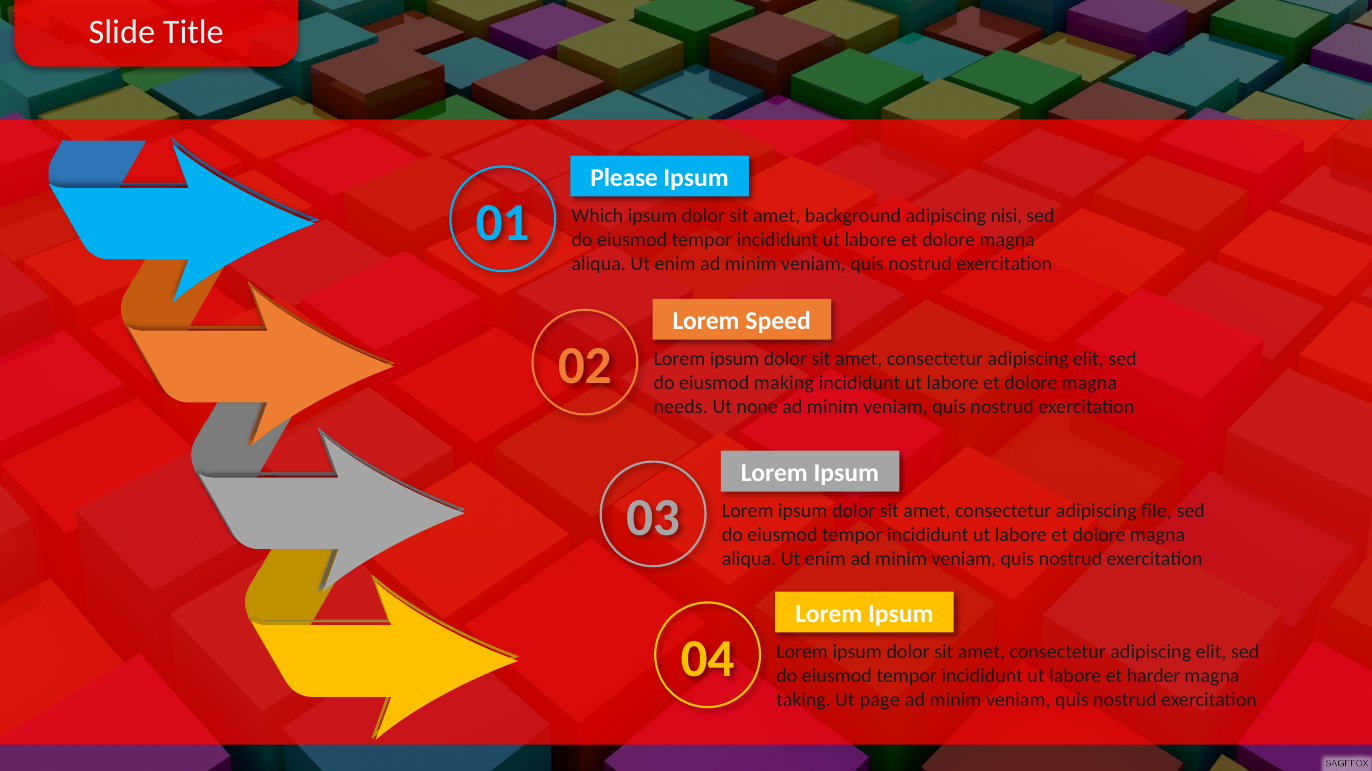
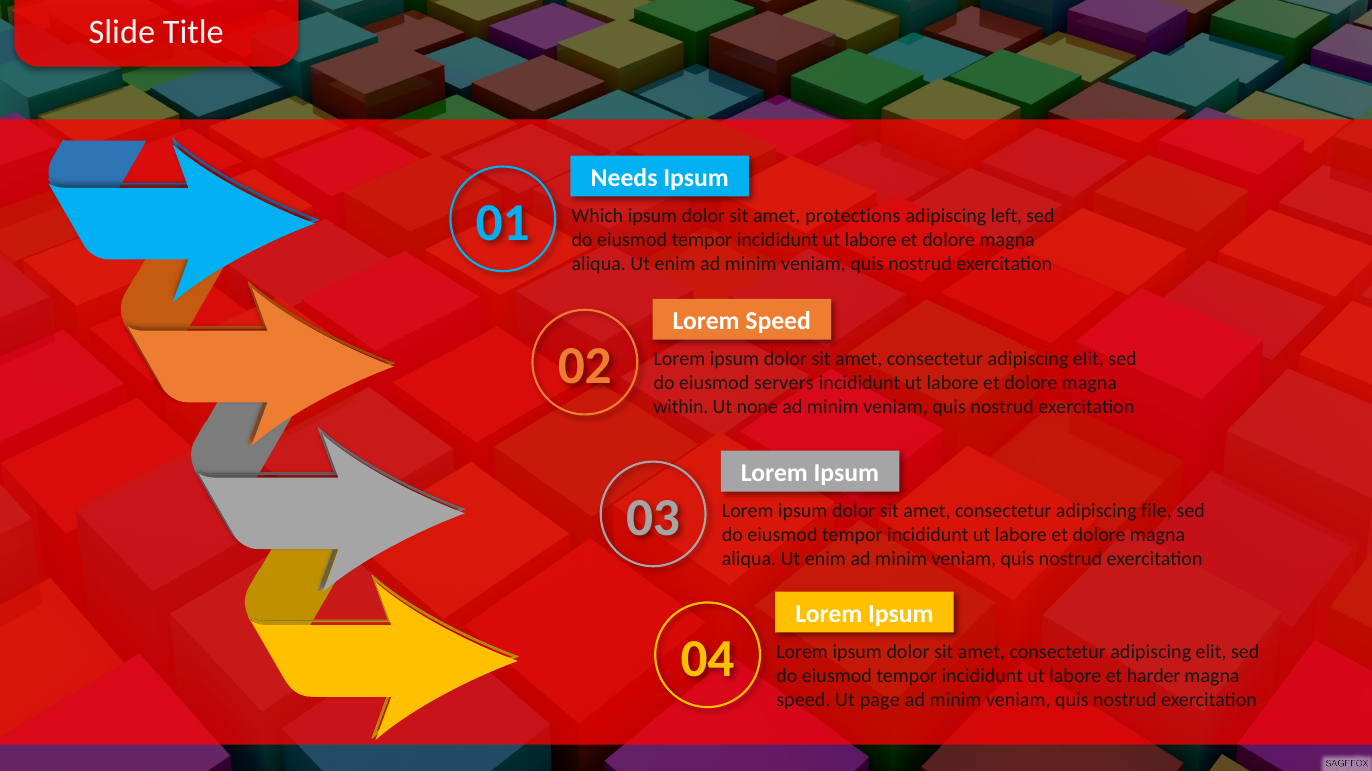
Please: Please -> Needs
background: background -> protections
nisi: nisi -> left
making: making -> servers
needs: needs -> within
taking at (804, 700): taking -> speed
